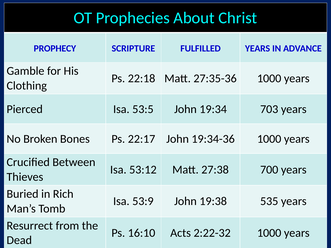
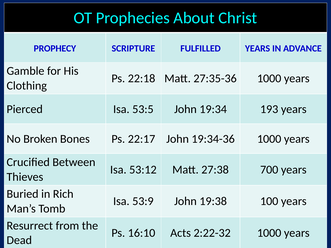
703: 703 -> 193
535: 535 -> 100
